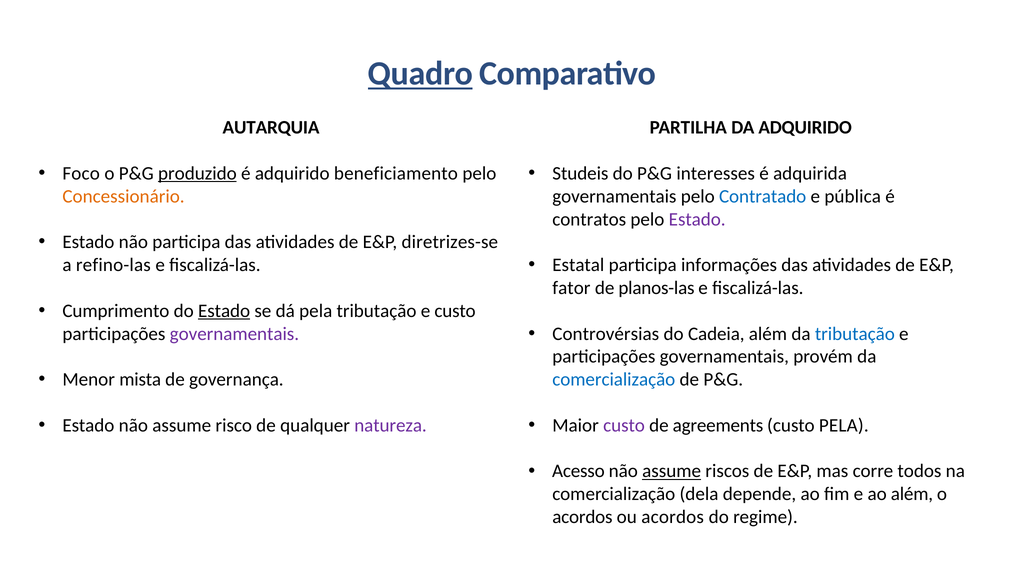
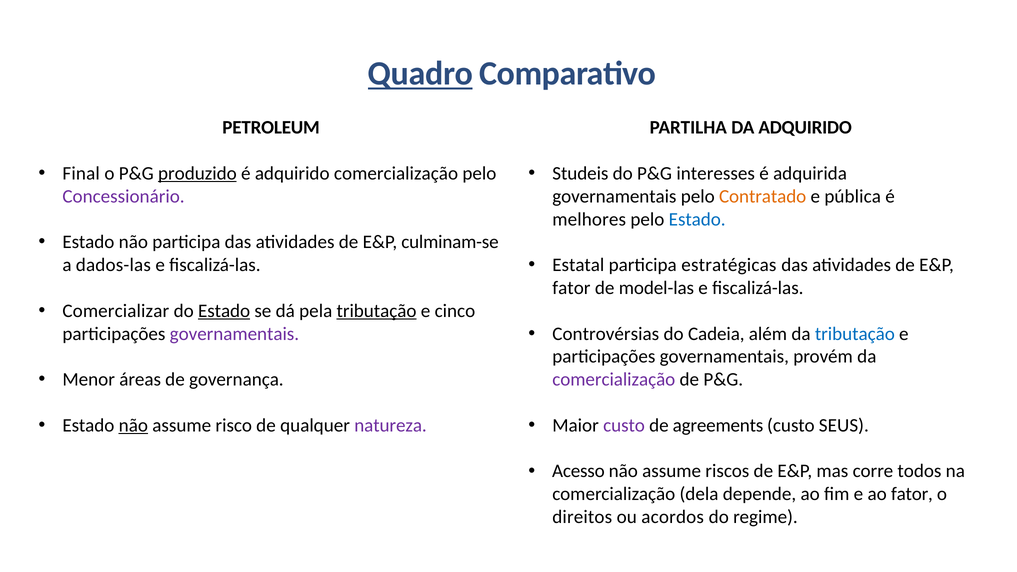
AUTARQUIA: AUTARQUIA -> PETROLEUM
Foco: Foco -> Final
adquirido beneficiamento: beneficiamento -> comercialização
Concessionário colour: orange -> purple
Contratado colour: blue -> orange
contratos: contratos -> melhores
Estado at (697, 219) colour: purple -> blue
diretrizes-se: diretrizes-se -> culminam-se
informações: informações -> estratégicas
refino-las: refino-las -> dados-las
planos-las: planos-las -> model-las
Cumprimento: Cumprimento -> Comercializar
tributação at (377, 311) underline: none -> present
e custo: custo -> cinco
mista: mista -> áreas
comercialização at (614, 380) colour: blue -> purple
não at (133, 425) underline: none -> present
custo PELA: PELA -> SEUS
assume at (672, 471) underline: present -> none
ao além: além -> fator
acordos at (582, 517): acordos -> direitos
